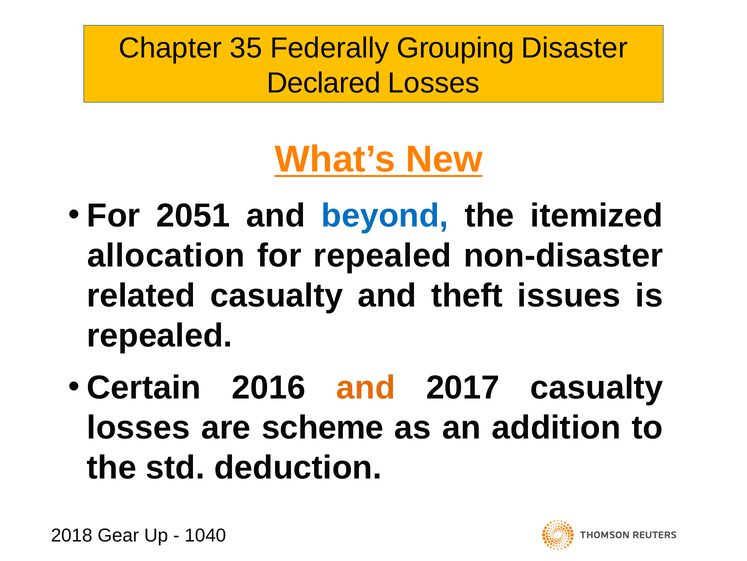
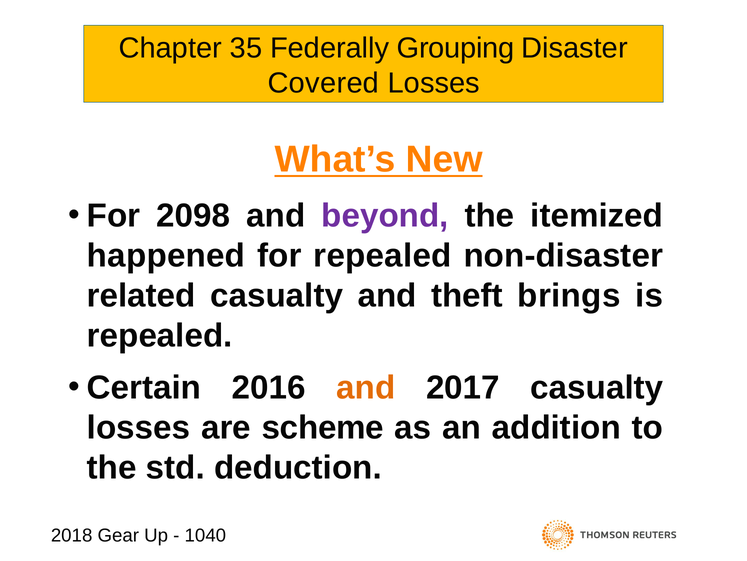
Declared: Declared -> Covered
2051: 2051 -> 2098
beyond colour: blue -> purple
allocation: allocation -> happened
issues: issues -> brings
